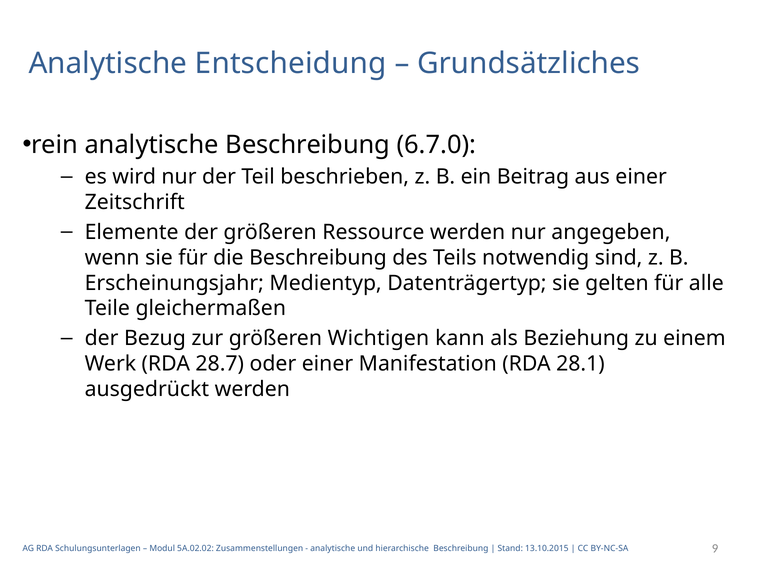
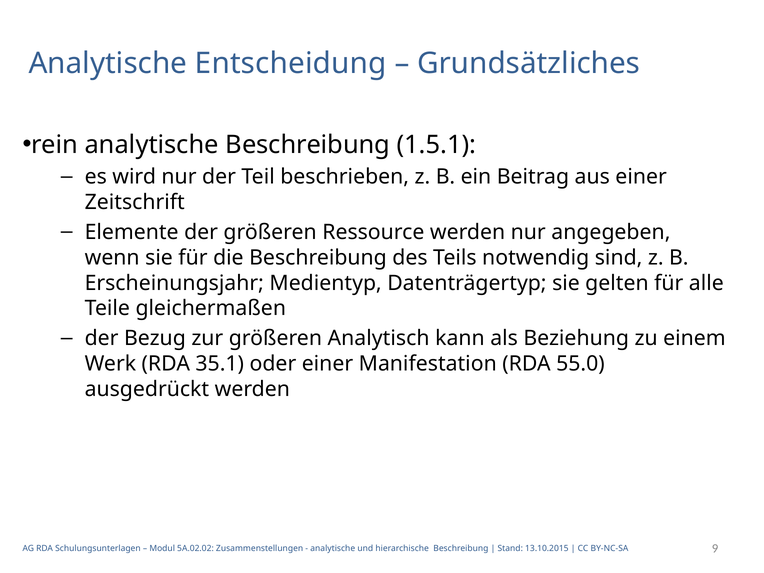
6.7.0: 6.7.0 -> 1.5.1
Wichtigen: Wichtigen -> Analytisch
28.7: 28.7 -> 35.1
28.1: 28.1 -> 55.0
